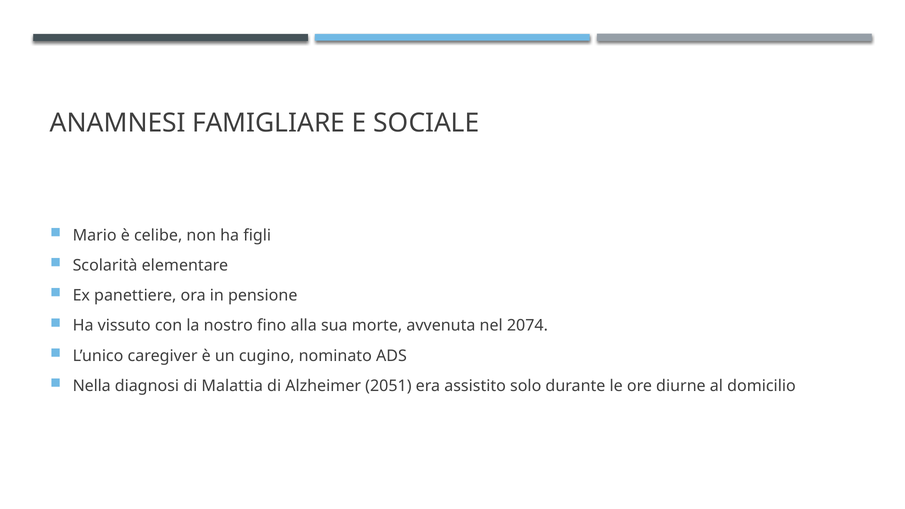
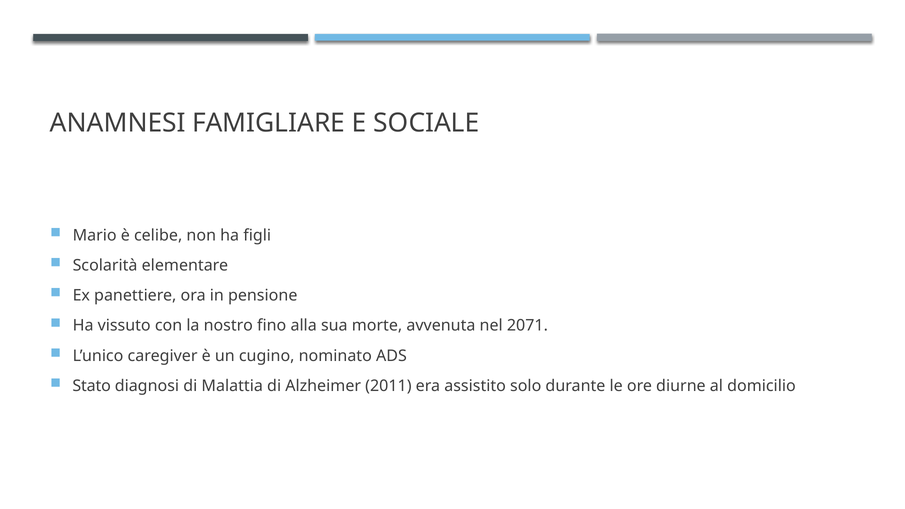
2074: 2074 -> 2071
Nella: Nella -> Stato
2051: 2051 -> 2011
